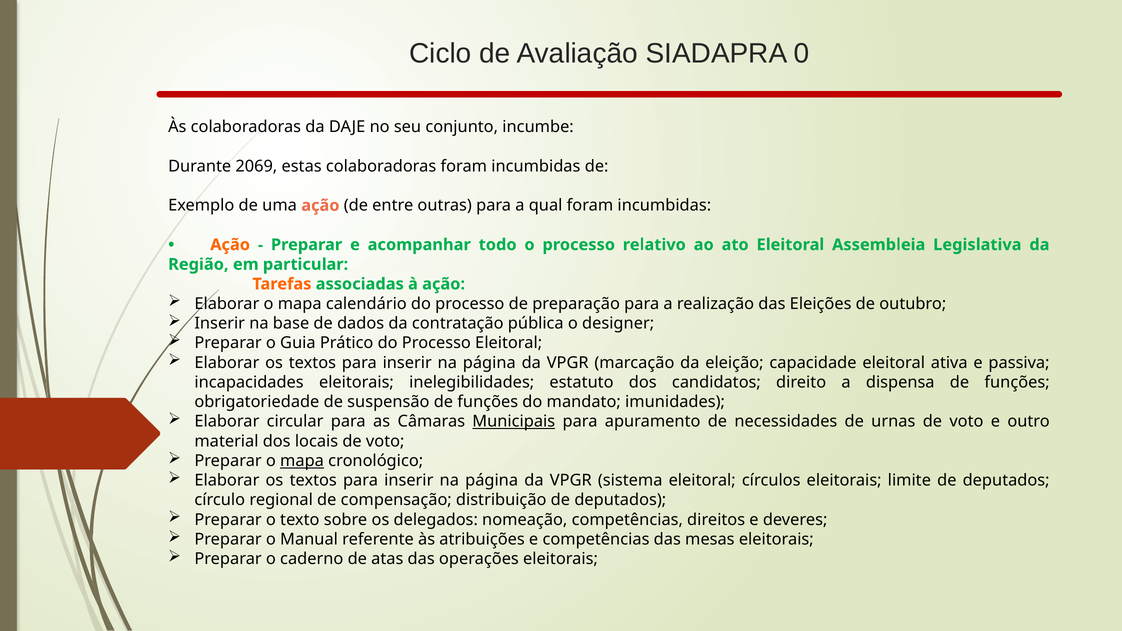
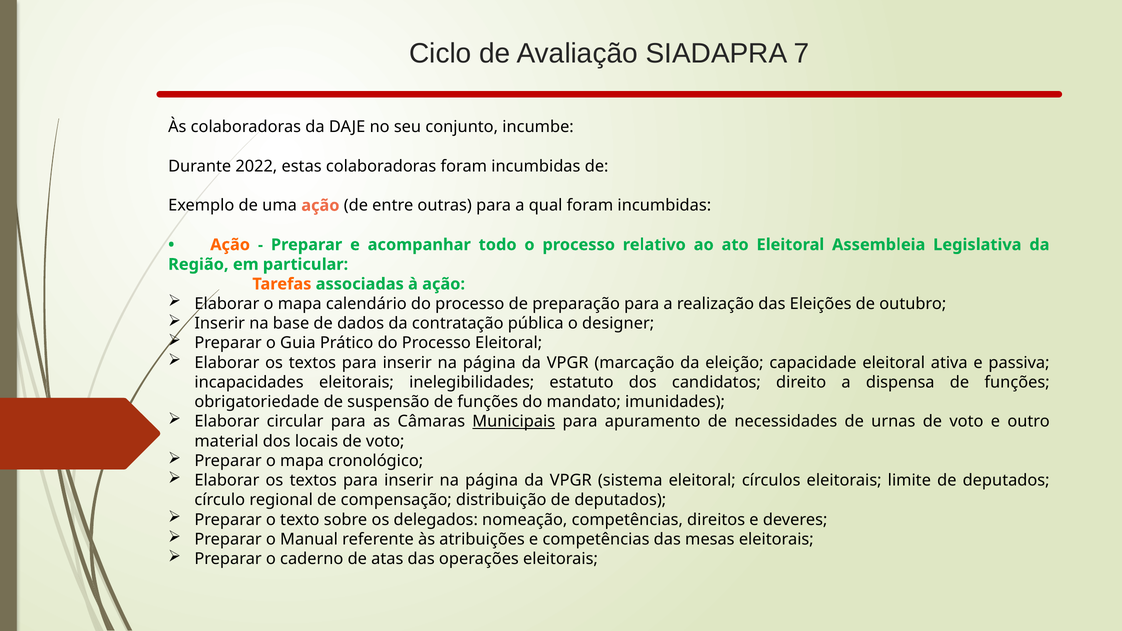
0: 0 -> 7
2069: 2069 -> 2022
mapa at (302, 461) underline: present -> none
